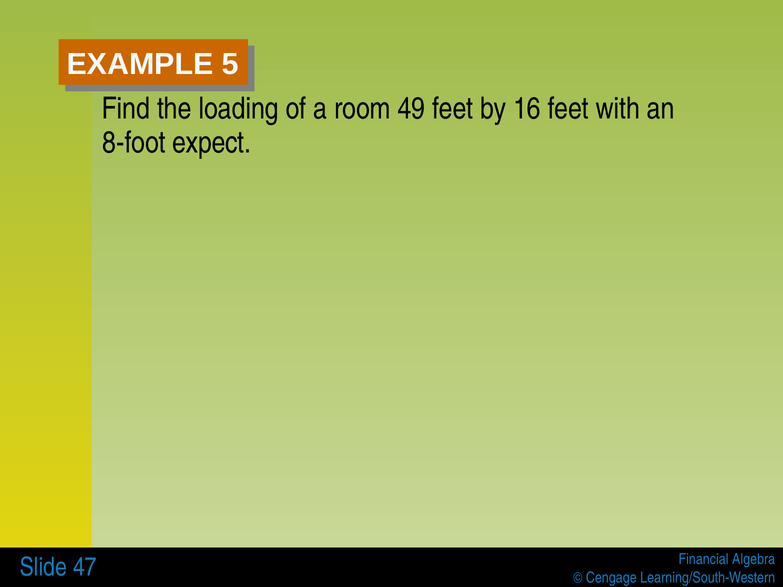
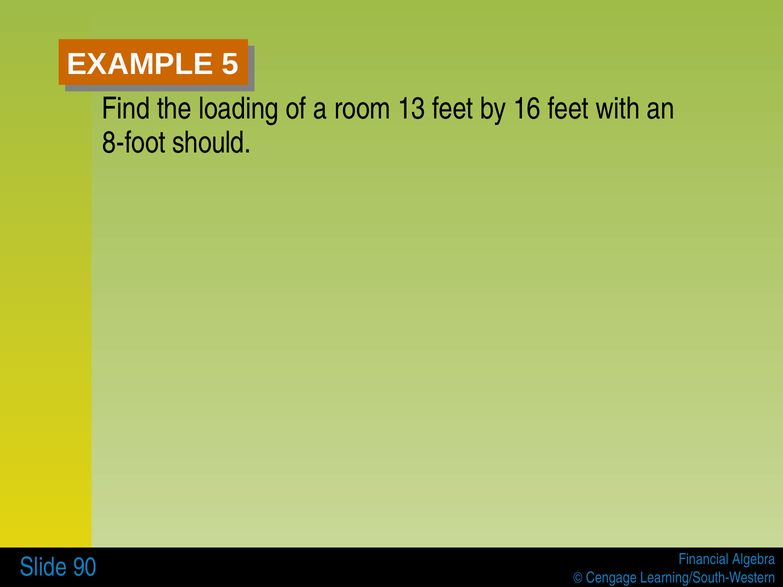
49: 49 -> 13
expect: expect -> should
47: 47 -> 90
